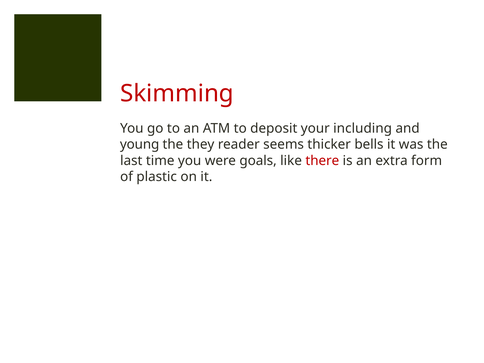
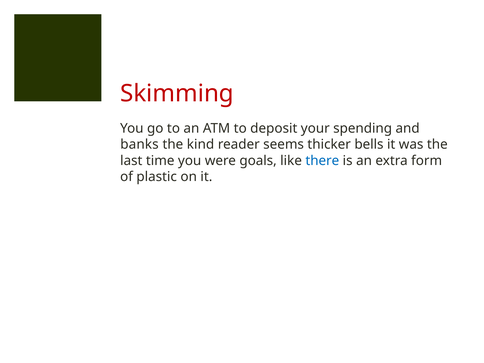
including: including -> spending
young: young -> banks
they: they -> kind
there colour: red -> blue
